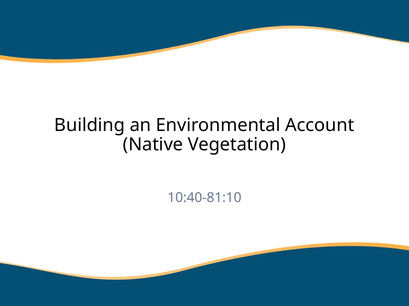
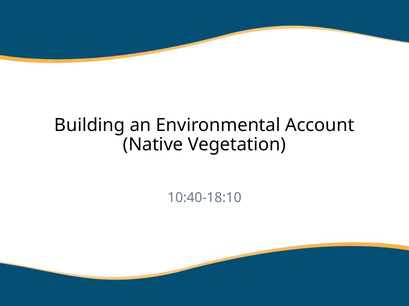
10:40-81:10: 10:40-81:10 -> 10:40-18:10
